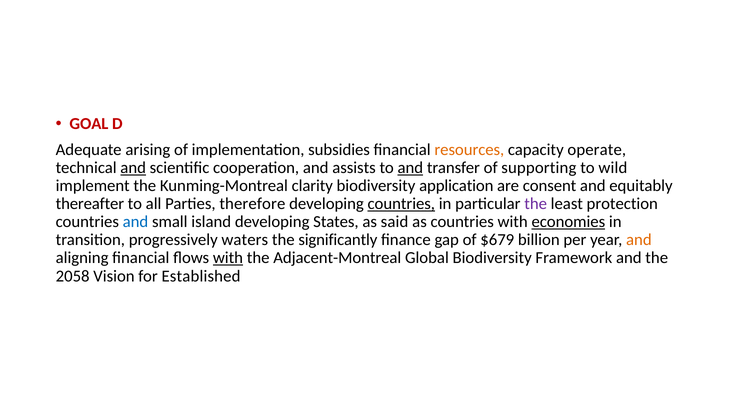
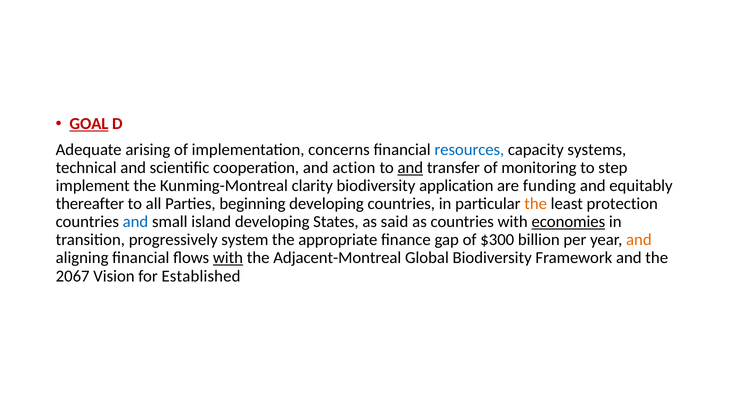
GOAL underline: none -> present
subsidies: subsidies -> concerns
resources colour: orange -> blue
operate: operate -> systems
and at (133, 168) underline: present -> none
assists: assists -> action
supporting: supporting -> monitoring
wild: wild -> step
consent: consent -> funding
therefore: therefore -> beginning
countries at (401, 204) underline: present -> none
the at (536, 204) colour: purple -> orange
waters: waters -> system
significantly: significantly -> appropriate
$679: $679 -> $300
2058: 2058 -> 2067
